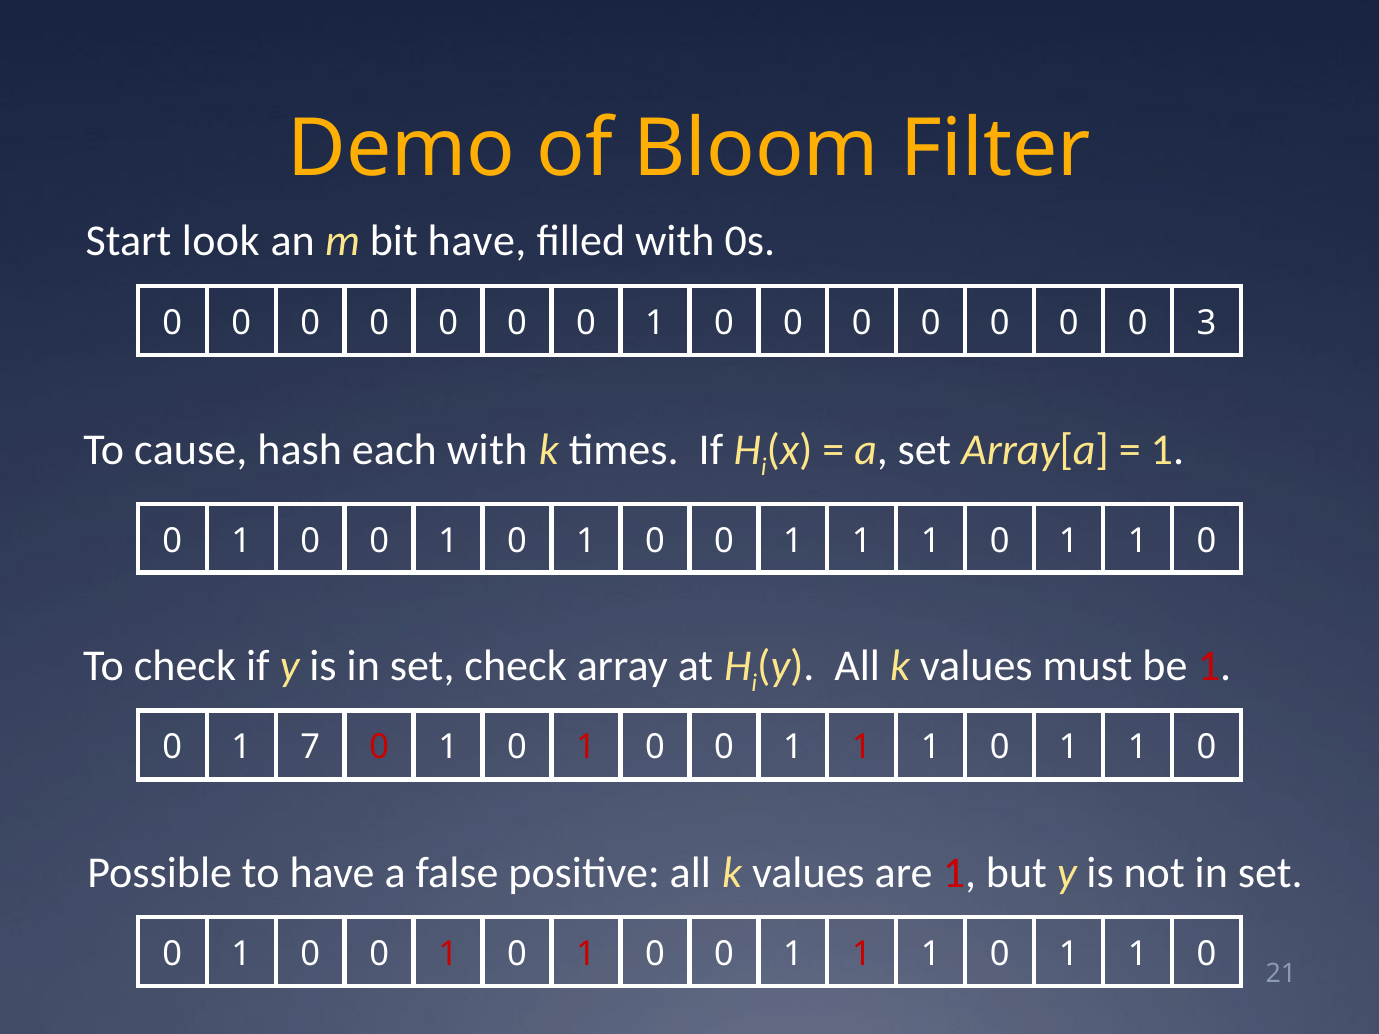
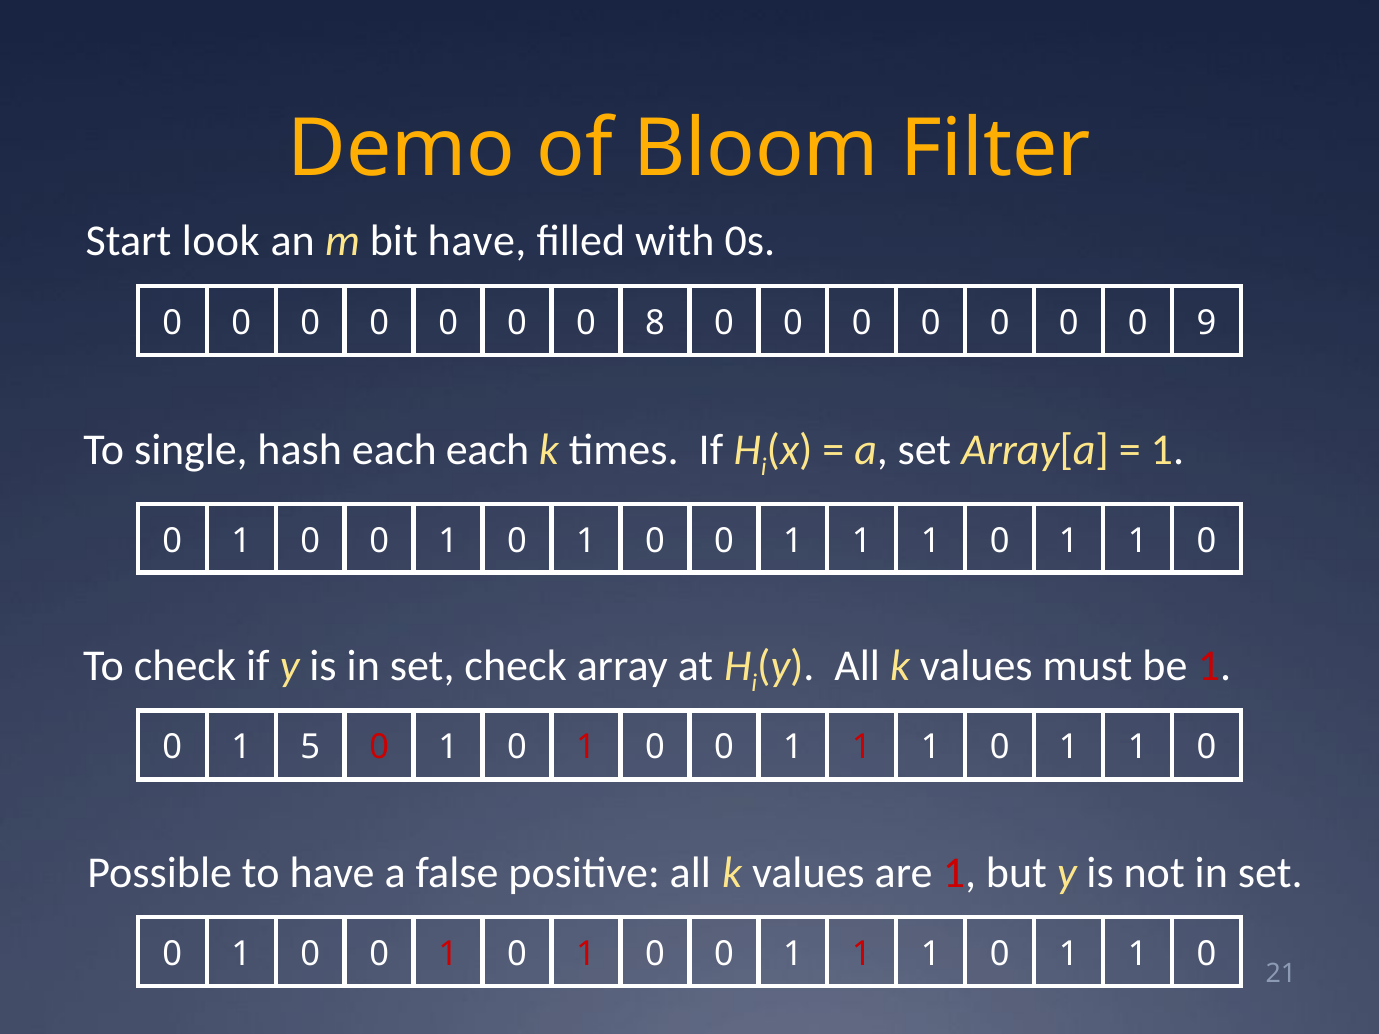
0 0 0 1: 1 -> 8
3: 3 -> 9
cause: cause -> single
each with: with -> each
7: 7 -> 5
